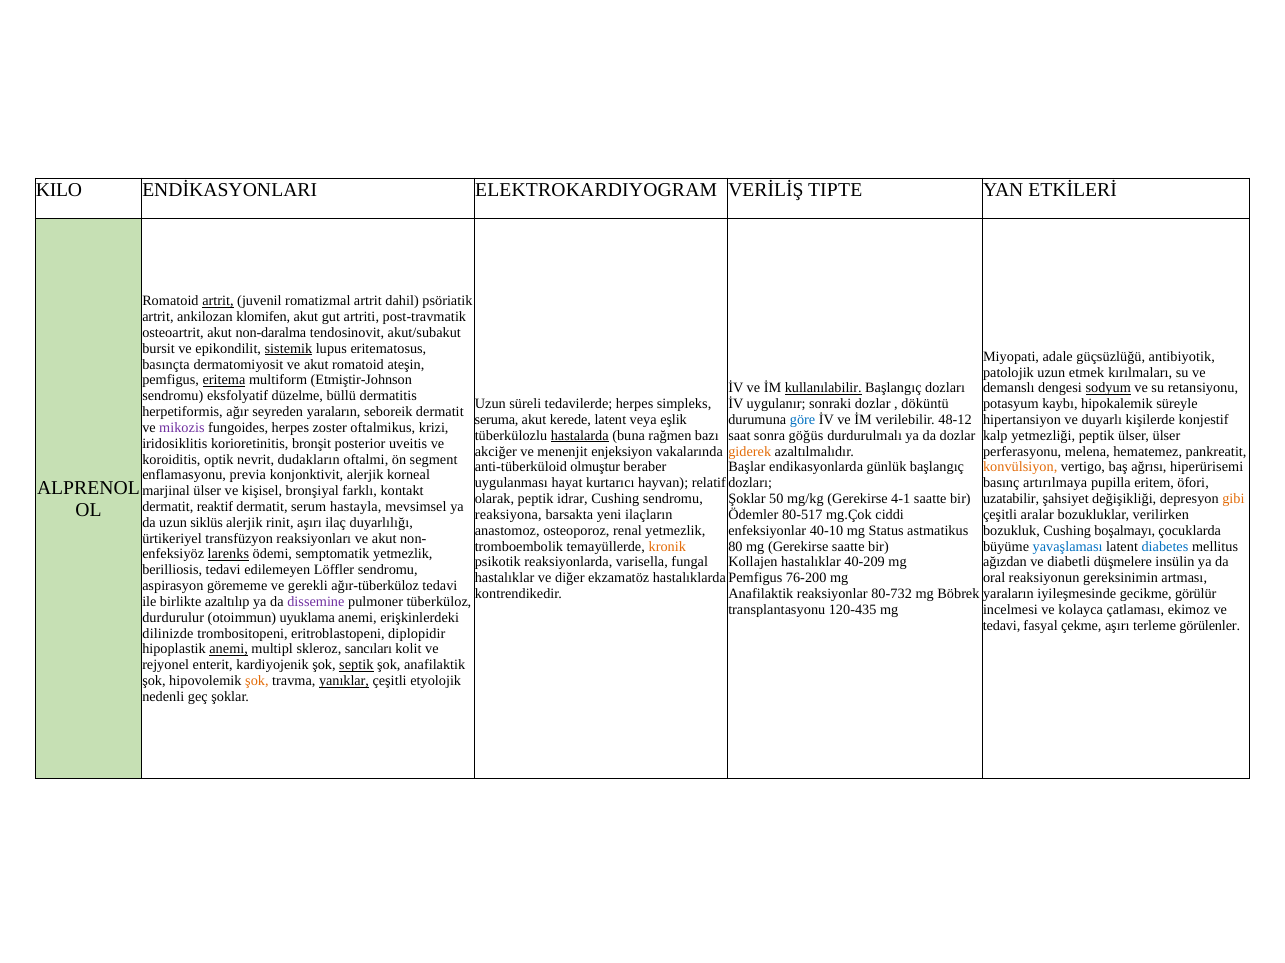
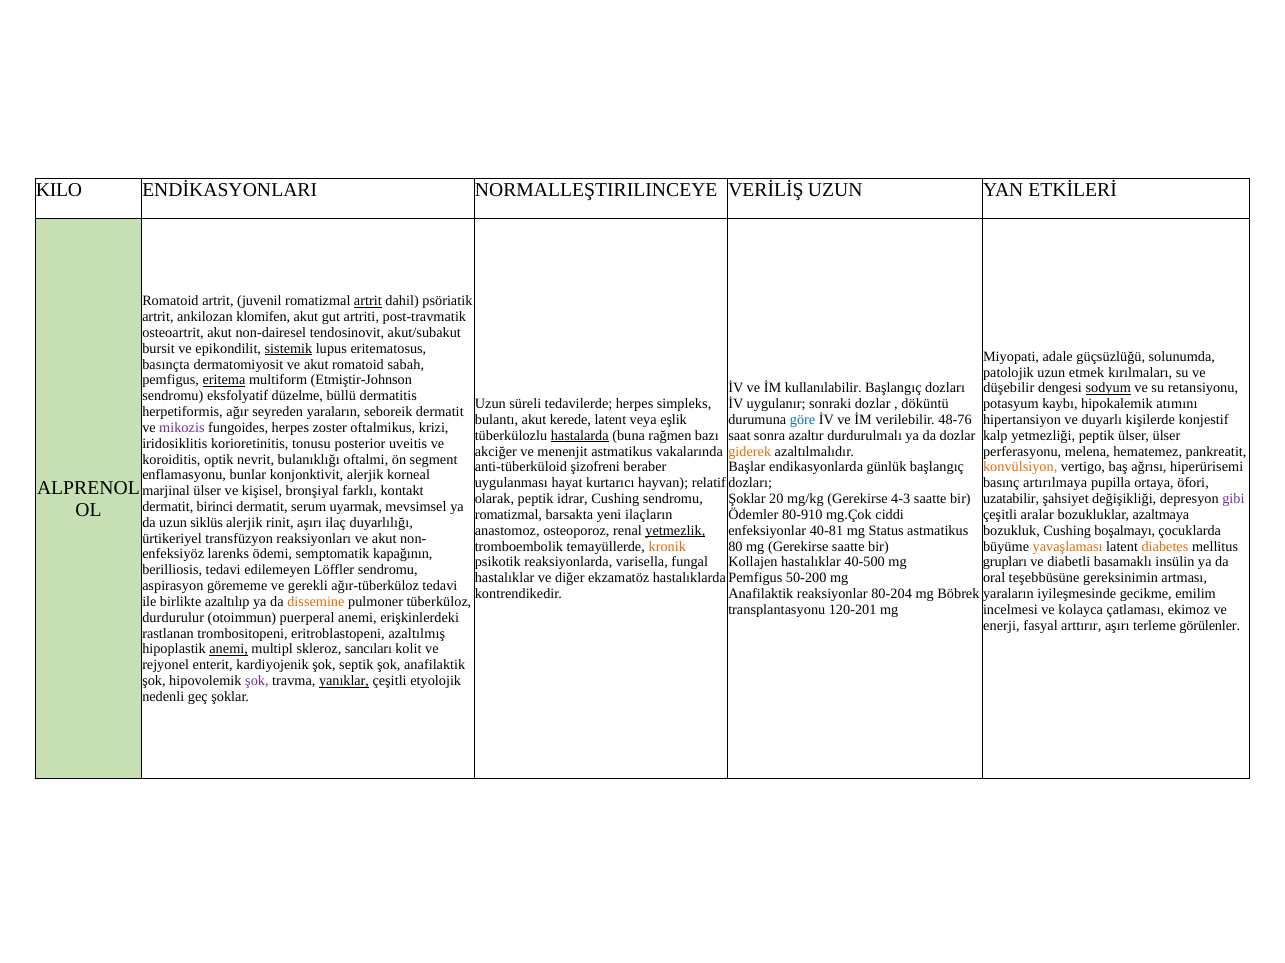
ELEKTROKARDIYOGRAM: ELEKTROKARDIYOGRAM -> NORMALLEŞTIRILINCEYE
VERİLİŞ TIPTE: TIPTE -> UZUN
artrit at (218, 301) underline: present -> none
artrit at (368, 301) underline: none -> present
non-daralma: non-daralma -> non-dairesel
antibiyotik: antibiyotik -> solunumda
ateşin: ateşin -> sabah
kullanılabilir underline: present -> none
demanslı: demanslı -> düşebilir
süreyle: süreyle -> atımını
seruma: seruma -> bulantı
48-12: 48-12 -> 48-76
göğüs: göğüs -> azaltır
bronşit: bronşit -> tonusu
menenjit enjeksiyon: enjeksiyon -> astmatikus
dudakların: dudakların -> bulanıklığı
olmuştur: olmuştur -> şizofreni
previa: previa -> bunlar
eritem: eritem -> ortaya
50: 50 -> 20
4-1: 4-1 -> 4-3
gibi colour: orange -> purple
reaktif: reaktif -> birinci
hastayla: hastayla -> uyarmak
reaksiyona at (508, 515): reaksiyona -> romatizmal
80-517: 80-517 -> 80-910
verilirken: verilirken -> azaltmaya
yetmezlik at (675, 531) underline: none -> present
40-10: 40-10 -> 40-81
yavaşlaması colour: blue -> orange
diabetes colour: blue -> orange
larenks underline: present -> none
semptomatik yetmezlik: yetmezlik -> kapağının
40-209: 40-209 -> 40-500
ağızdan: ağızdan -> grupları
düşmelere: düşmelere -> basamaklı
76-200: 76-200 -> 50-200
reaksiyonun: reaksiyonun -> teşebbüsüne
80-732: 80-732 -> 80-204
görülür: görülür -> emilim
dissemine colour: purple -> orange
120-435: 120-435 -> 120-201
uyuklama: uyuklama -> puerperal
tedavi at (1002, 626): tedavi -> enerji
çekme: çekme -> arttırır
dilinizde: dilinizde -> rastlanan
diplopidir: diplopidir -> azaltılmış
septik underline: present -> none
şok at (257, 681) colour: orange -> purple
